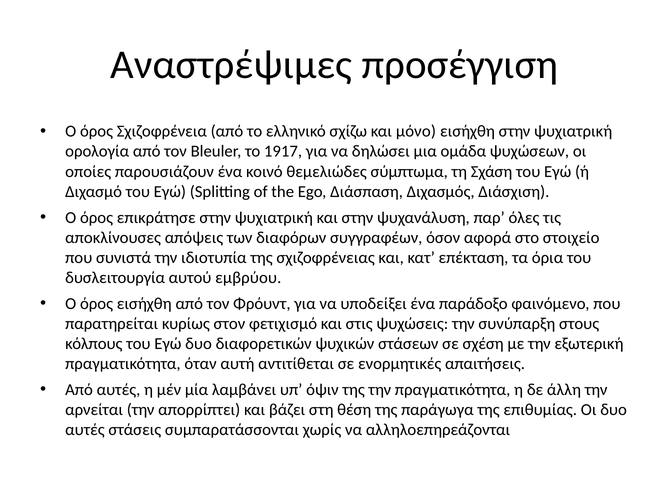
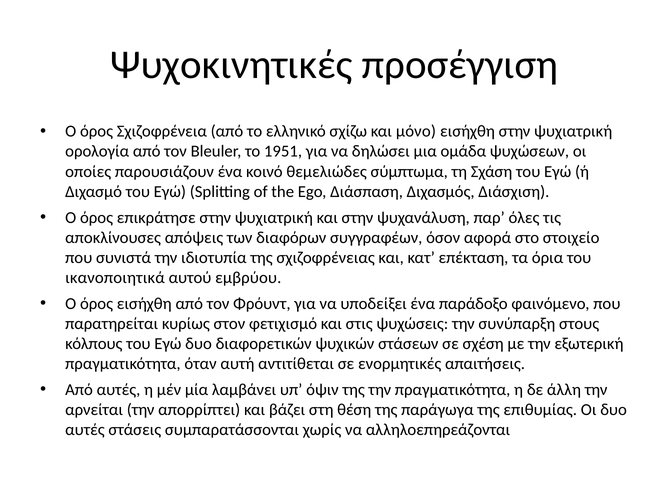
Αναστρέψιμες: Αναστρέψιμες -> Ψυχοκινητικές
1917: 1917 -> 1951
δυσλειτουργία: δυσλειτουργία -> ικανοποιητικά
